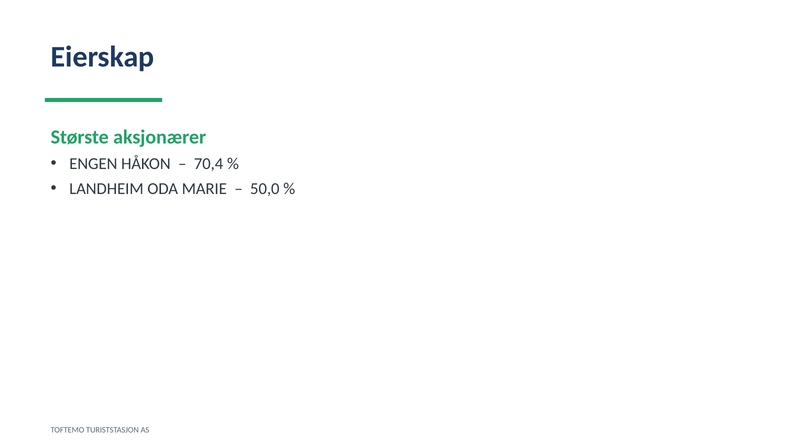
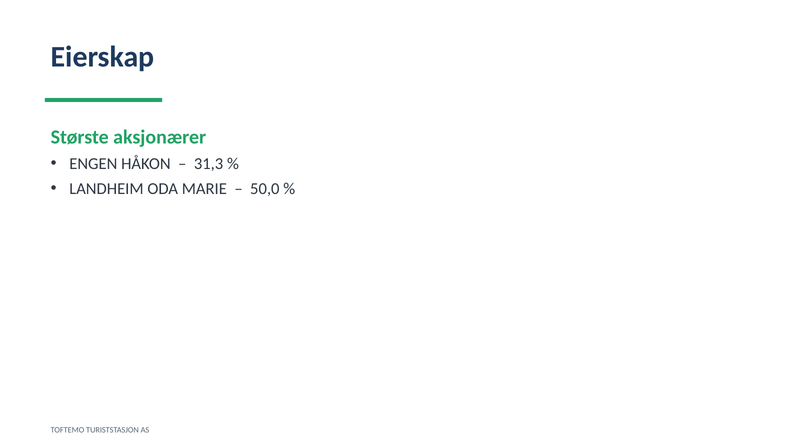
70,4: 70,4 -> 31,3
